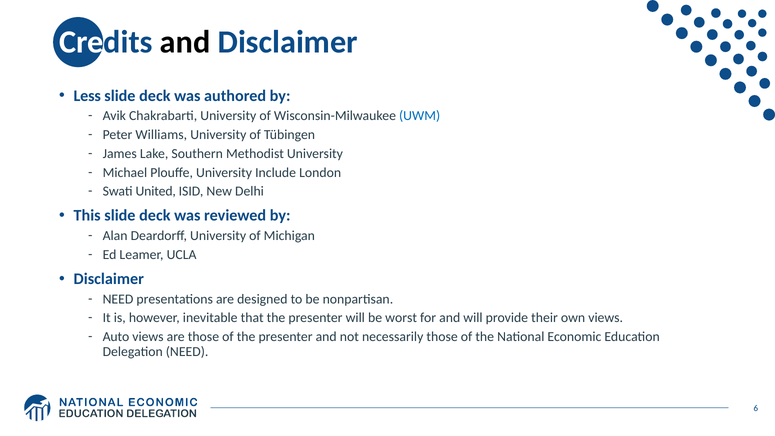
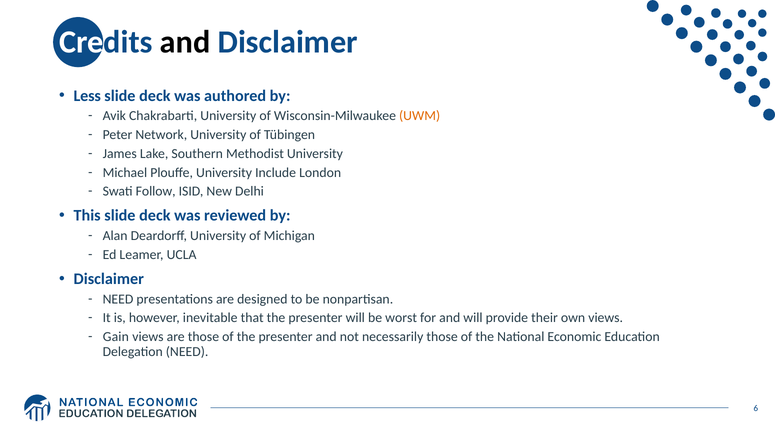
UWM colour: blue -> orange
Williams: Williams -> Network
United: United -> Follow
Auto: Auto -> Gain
